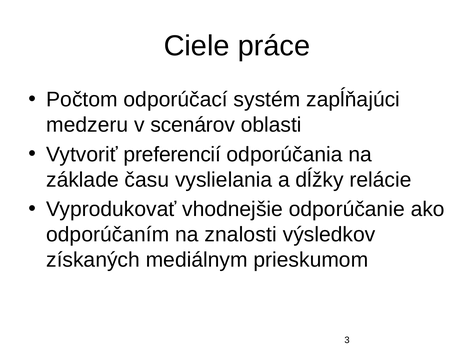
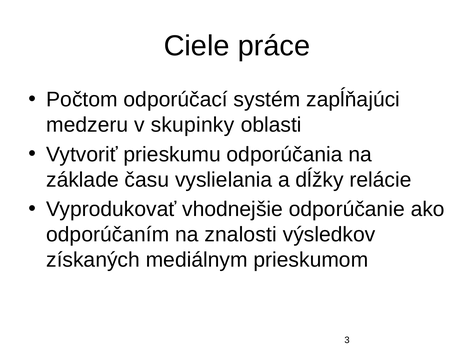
scenárov: scenárov -> skupinky
preferencií: preferencií -> prieskumu
